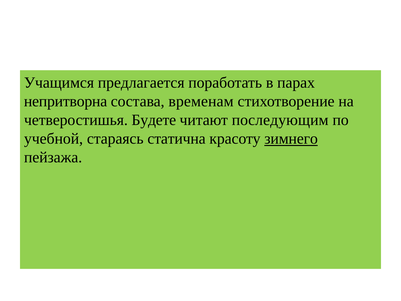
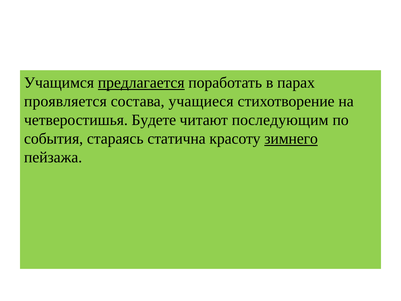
предлагается underline: none -> present
непритворна: непритворна -> проявляется
временам: временам -> учащиеся
учебной: учебной -> события
